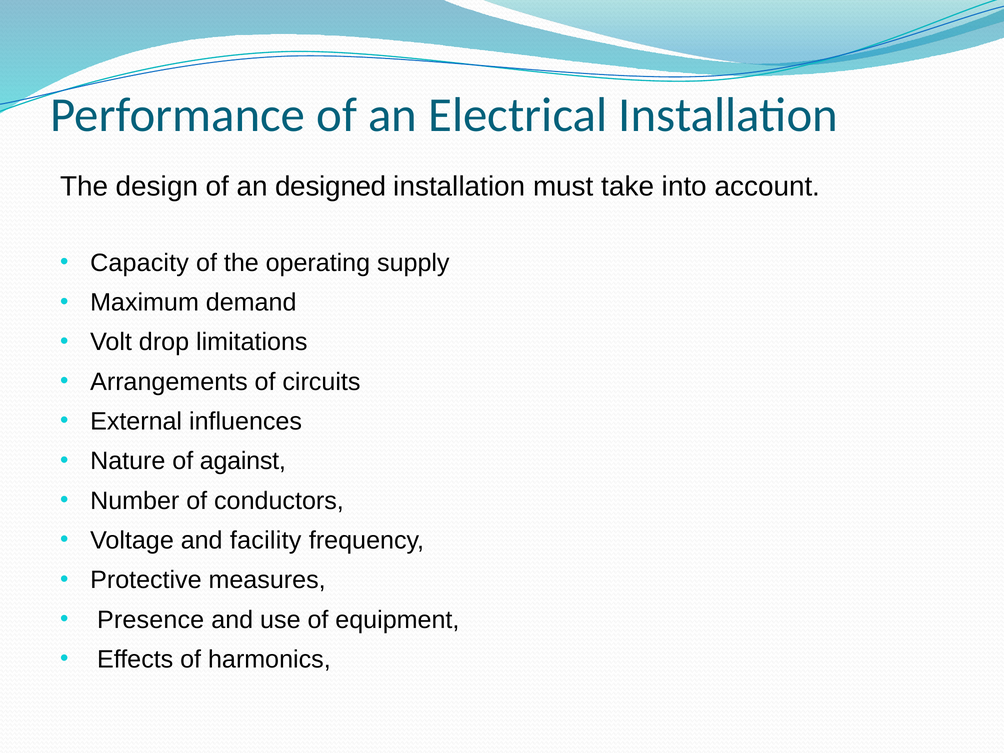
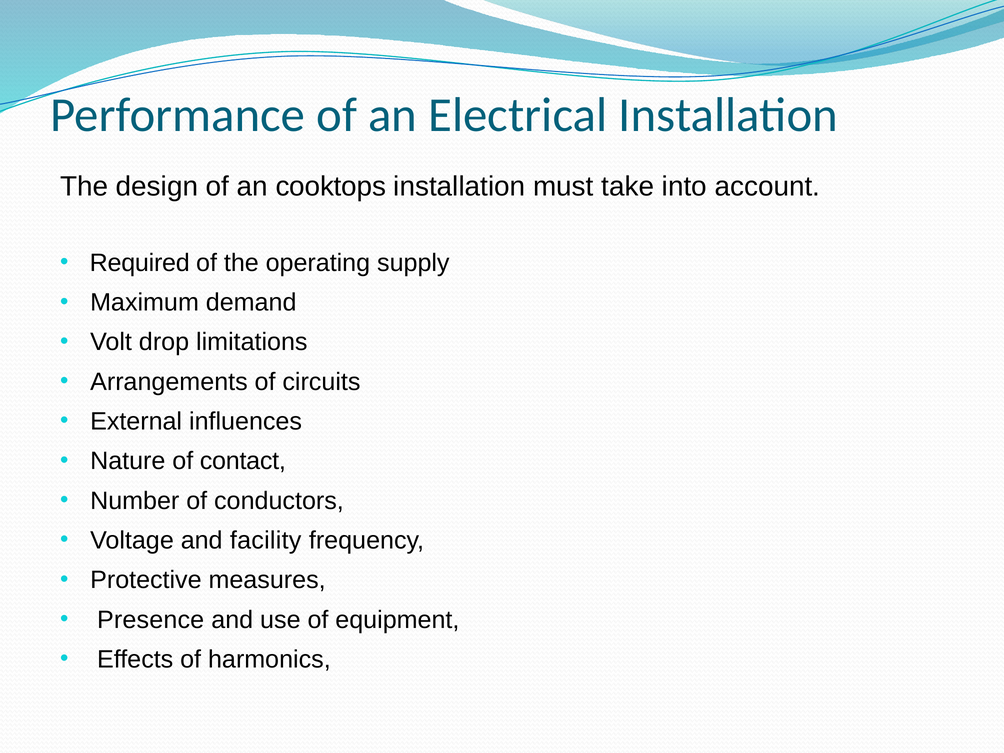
designed: designed -> cooktops
Capacity: Capacity -> Required
against: against -> contact
